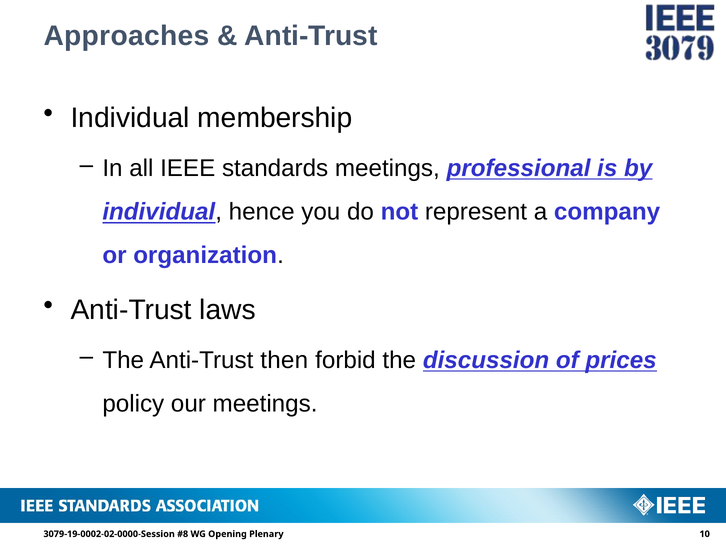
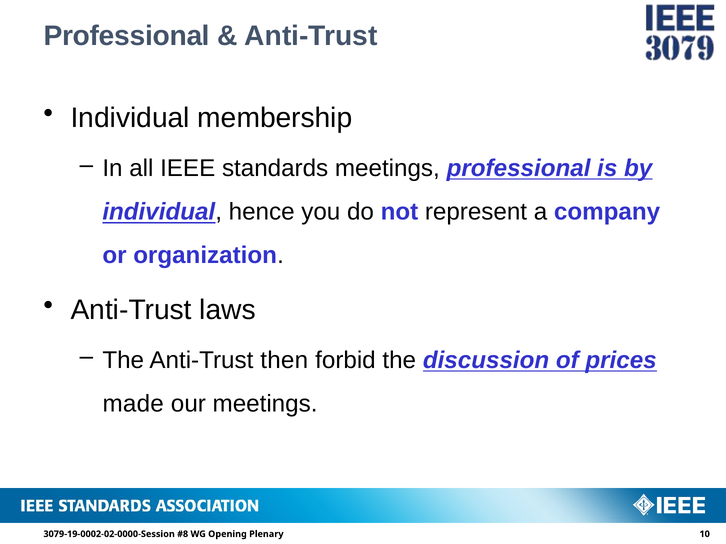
Approaches at (126, 36): Approaches -> Professional
policy: policy -> made
